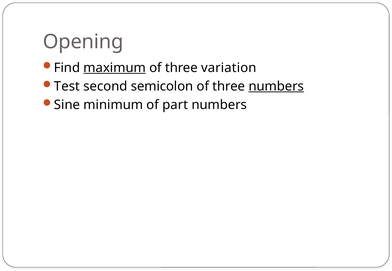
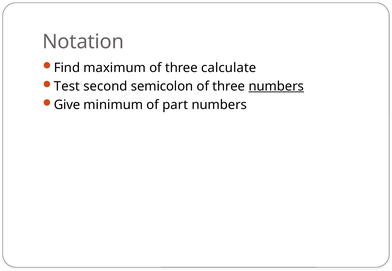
Opening: Opening -> Notation
maximum underline: present -> none
variation: variation -> calculate
Sine: Sine -> Give
